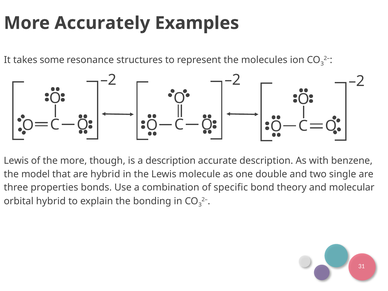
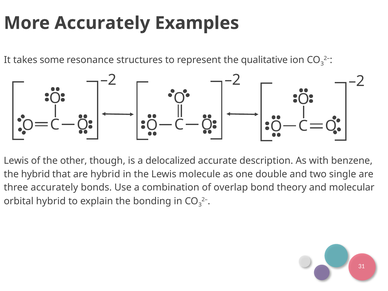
molecules: molecules -> qualitative
the more: more -> other
a description: description -> delocalized
the model: model -> hybrid
three properties: properties -> accurately
specific: specific -> overlap
